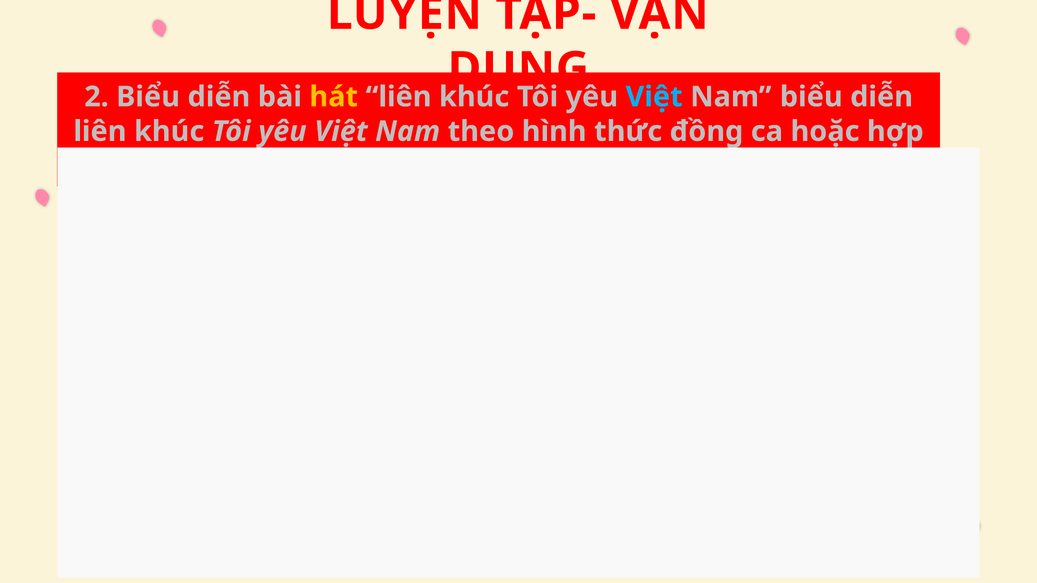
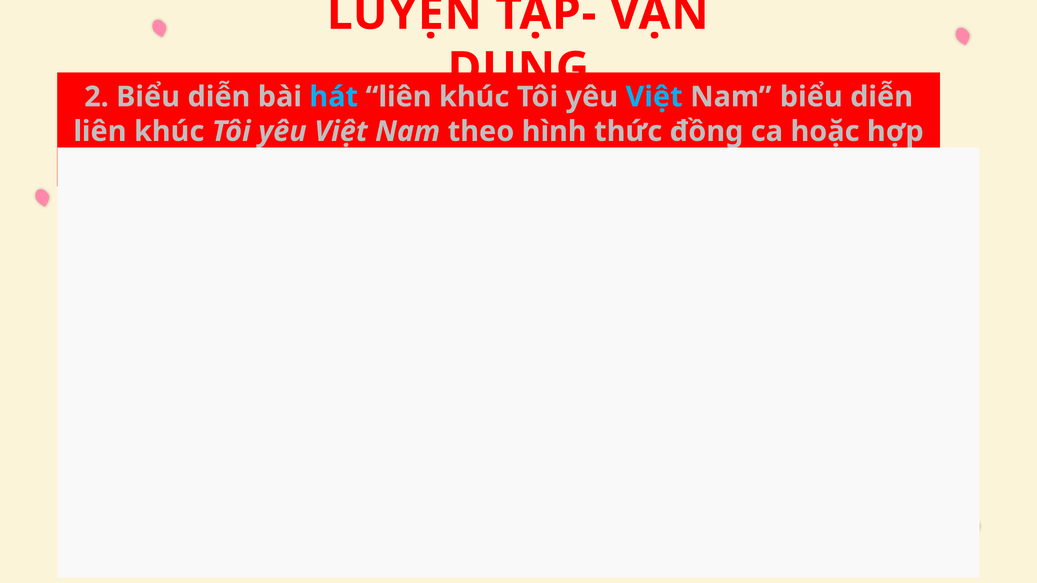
hát colour: yellow -> light blue
